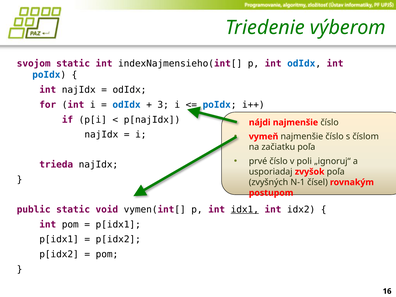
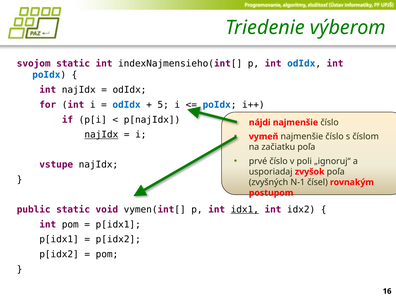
3: 3 -> 5
najIdx at (101, 135) underline: none -> present
trieda: trieda -> vstupe
